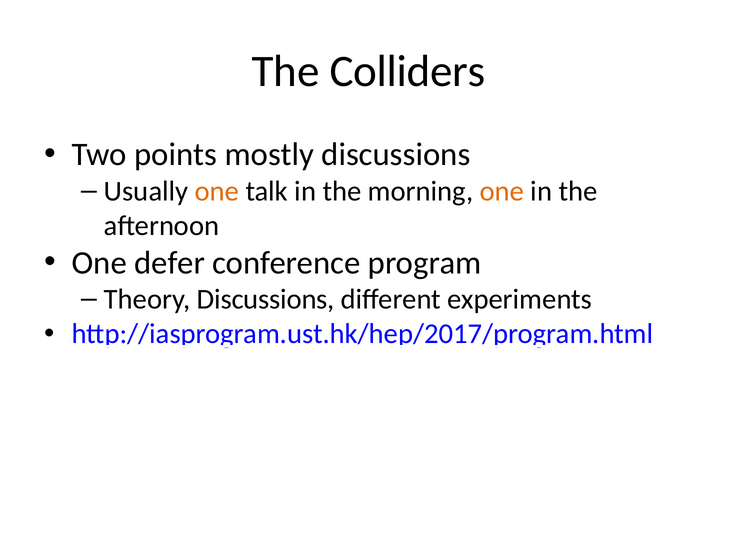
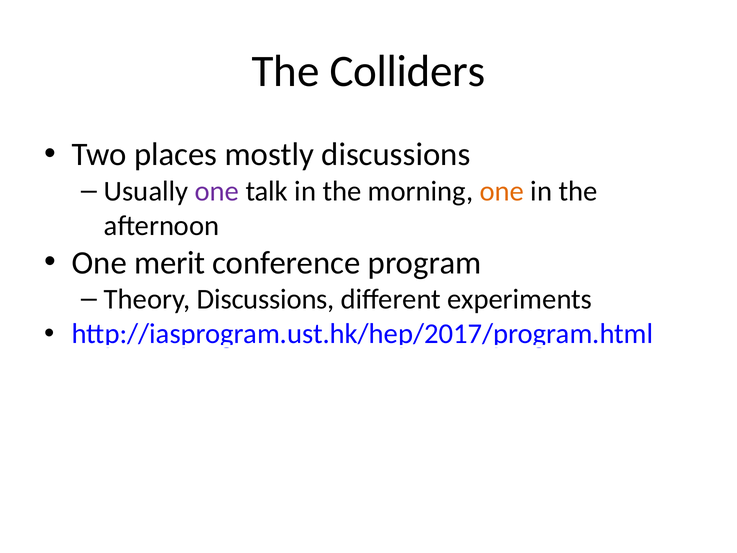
points: points -> places
one at (217, 191) colour: orange -> purple
defer: defer -> merit
